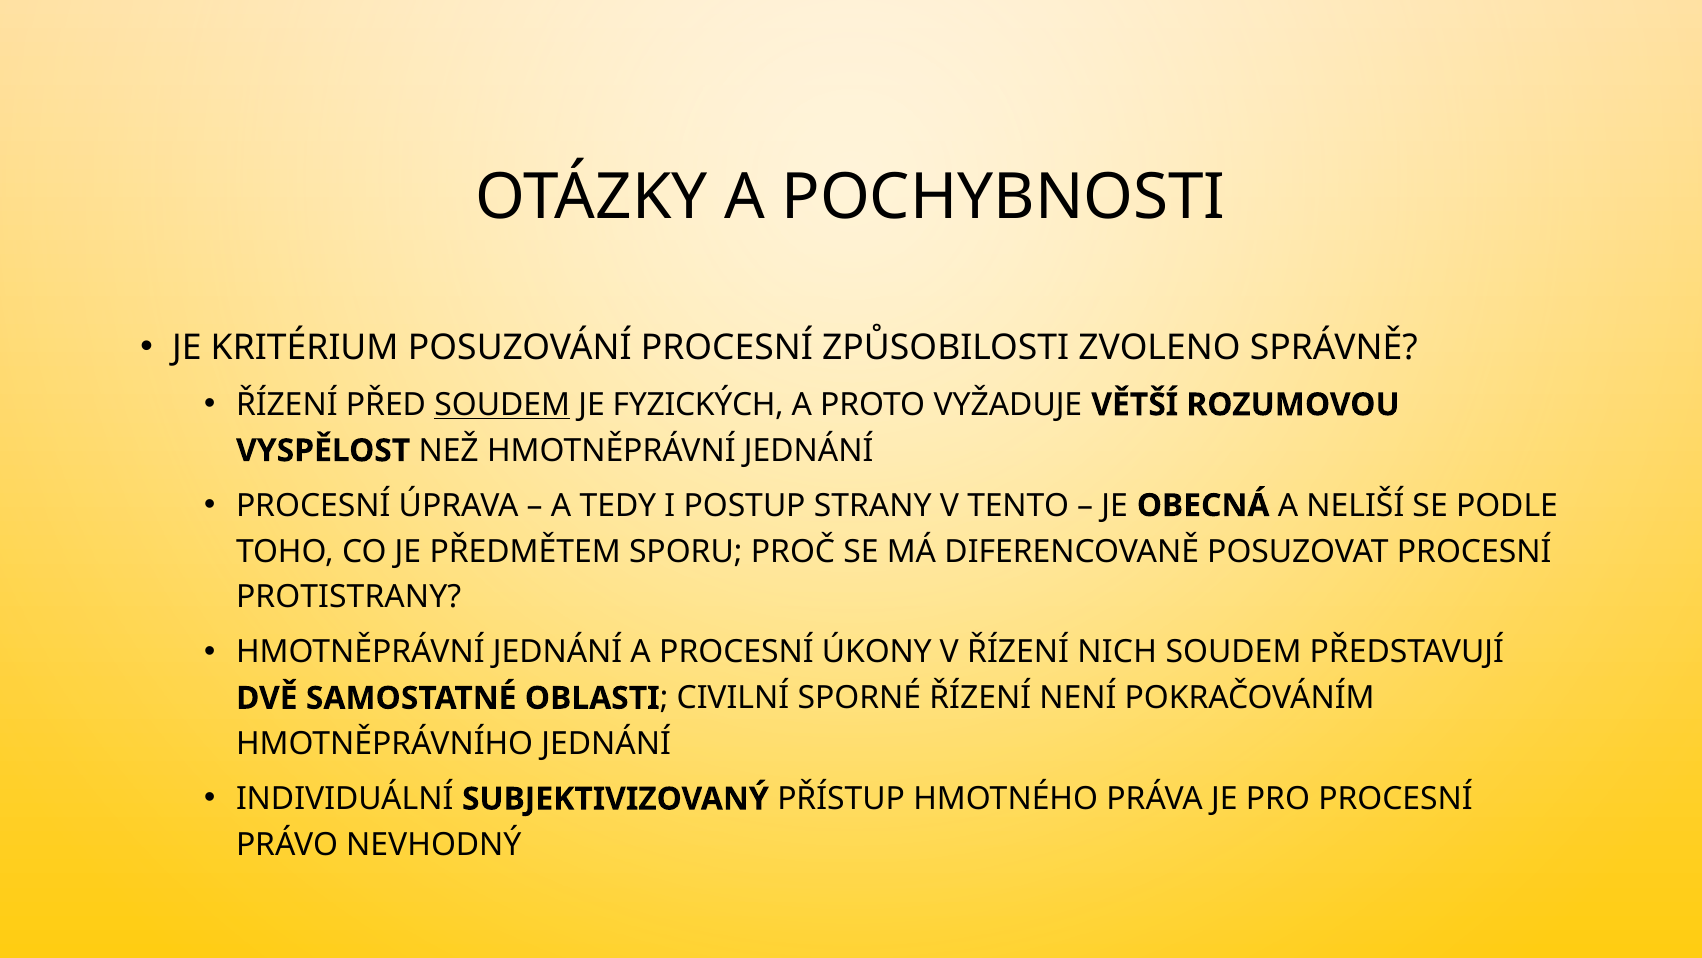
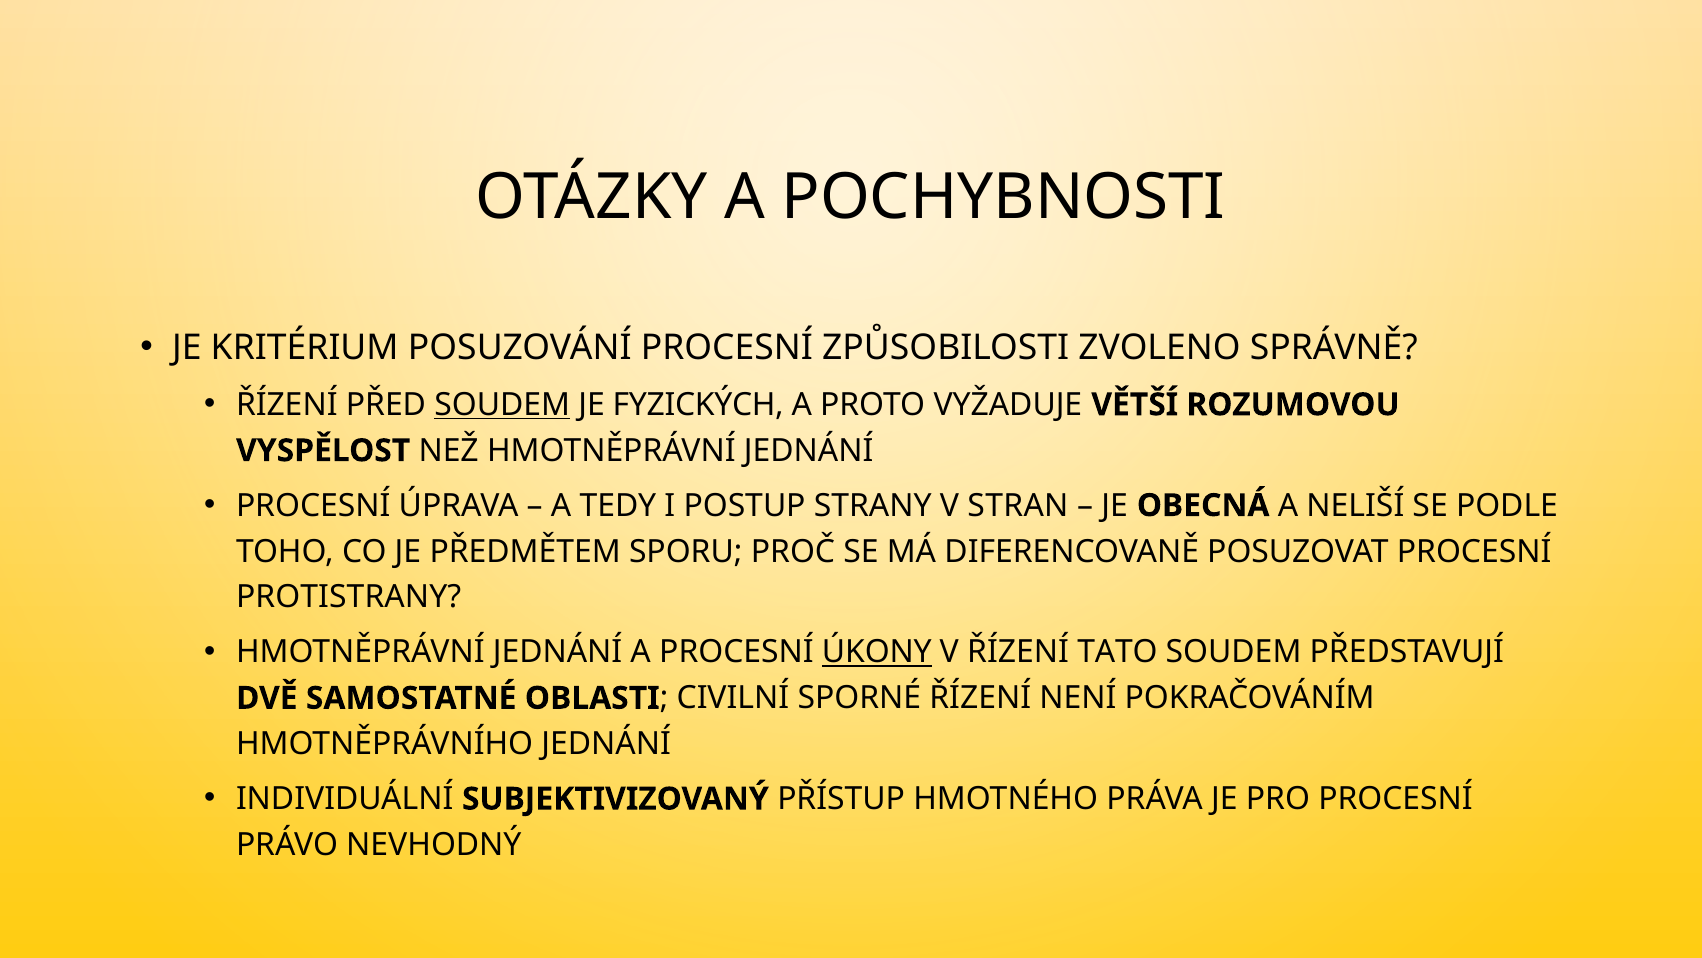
TENTO: TENTO -> STRAN
ÚKONY underline: none -> present
NICH: NICH -> TATO
